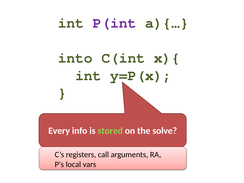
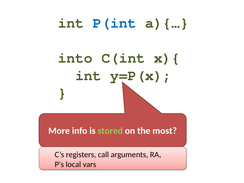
P(int colour: purple -> blue
Every: Every -> More
solve: solve -> most
